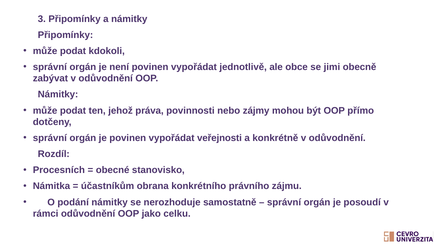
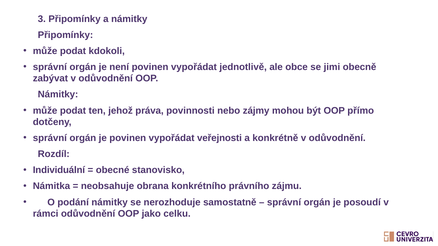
Procesních: Procesních -> Individuální
účastníkům: účastníkům -> neobsahuje
